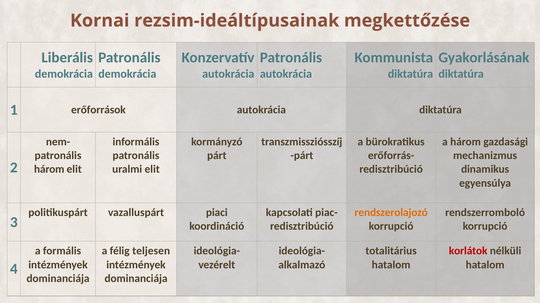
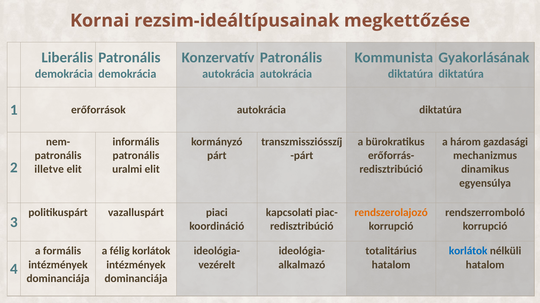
három at (49, 170): három -> illetve
félig teljesen: teljesen -> korlátok
korlátok at (468, 252) colour: red -> blue
